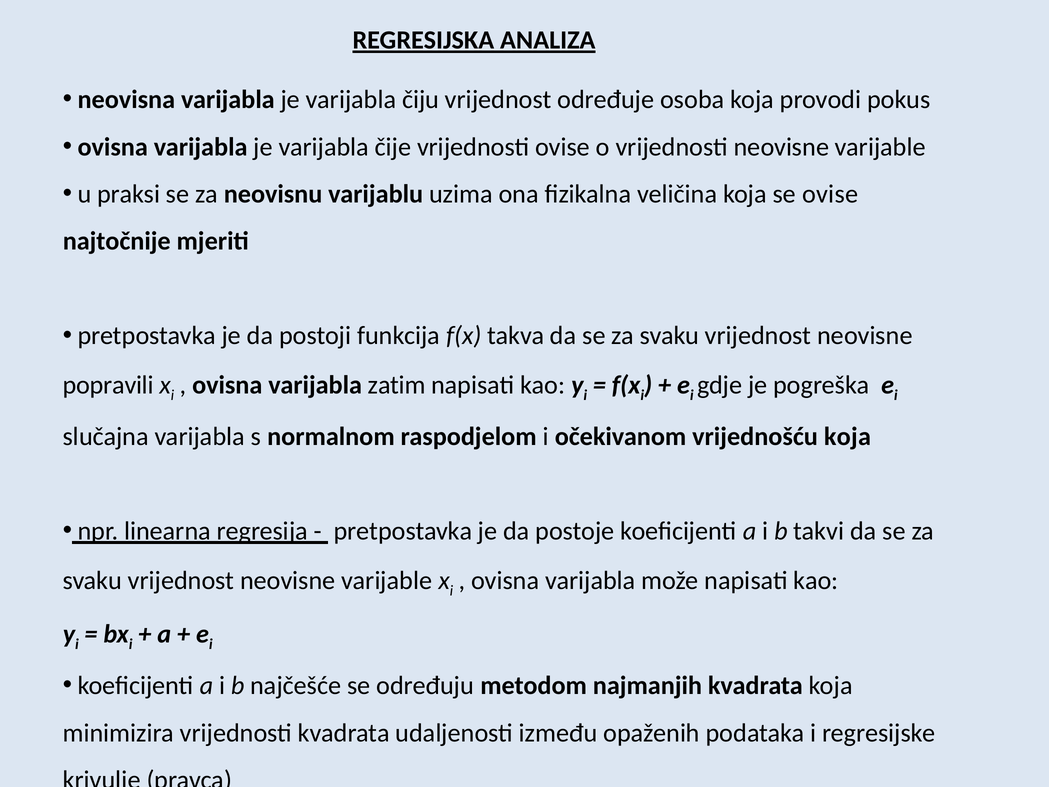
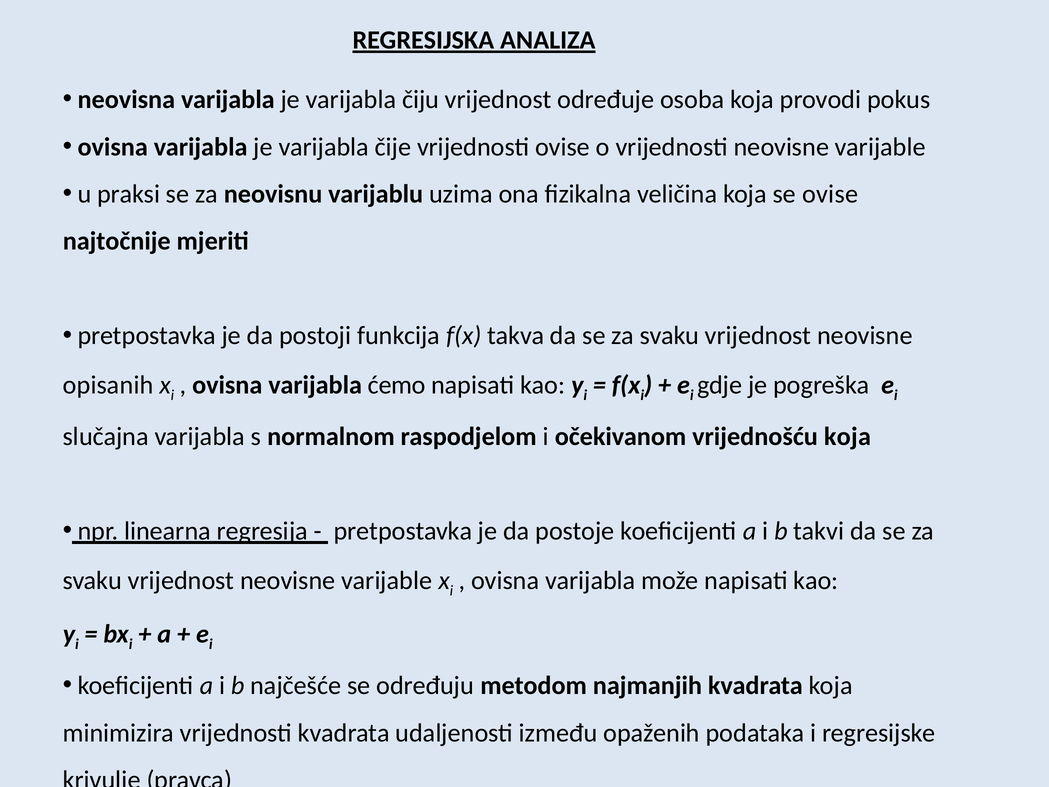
popravili: popravili -> opisanih
zatim: zatim -> ćemo
